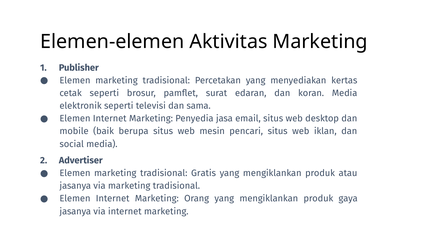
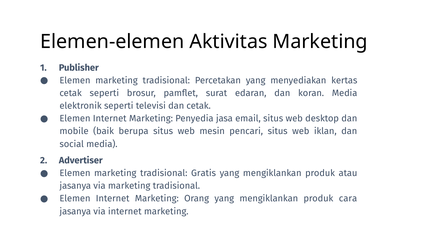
dan sama: sama -> cetak
gaya: gaya -> cara
